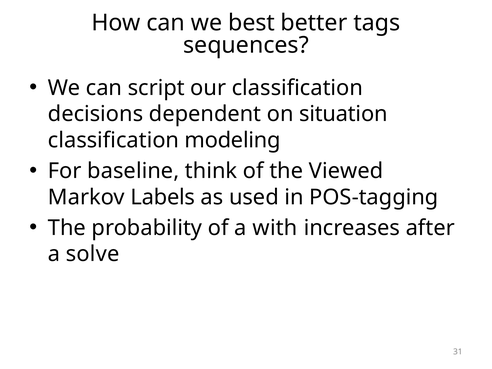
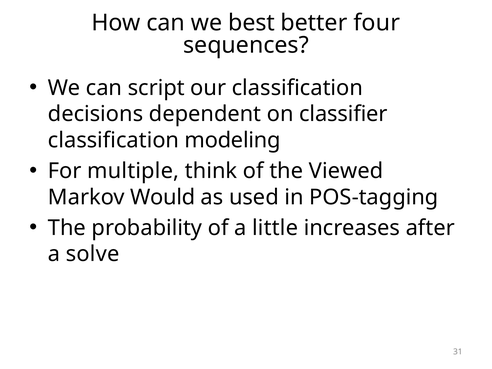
tags: tags -> four
situation: situation -> classifier
baseline: baseline -> multiple
Labels: Labels -> Would
with: with -> little
